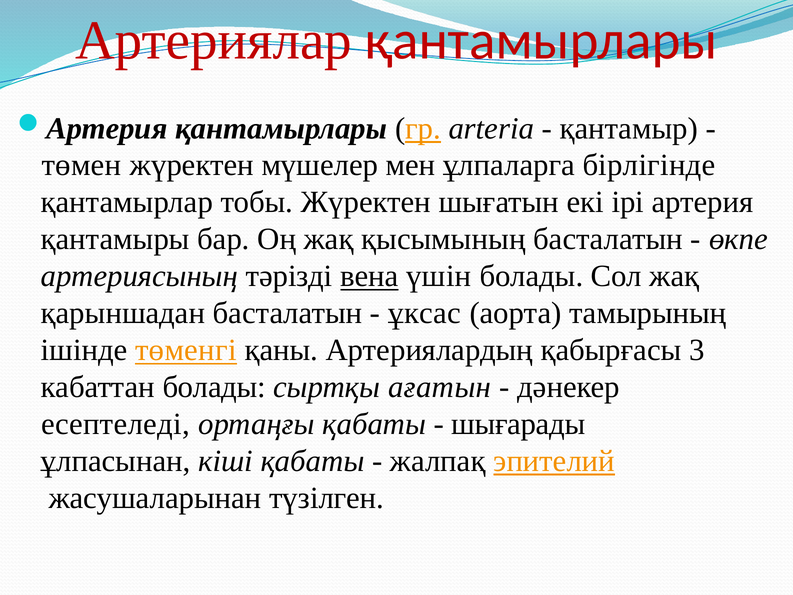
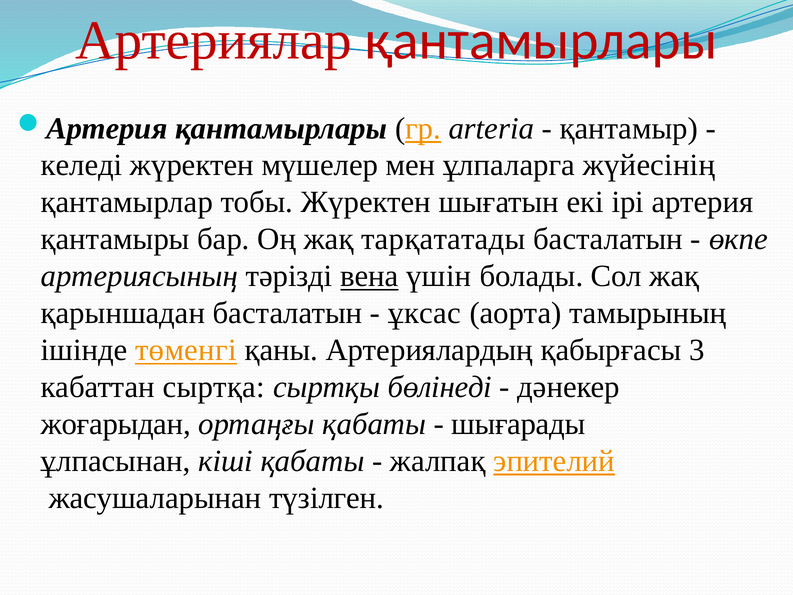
төмен: төмен -> келеді
бiрлiгiнде: бiрлiгiнде -> жүйесінің
қысымының: қысымының -> тарқататады
кабаттан болады: болады -> сыртқа
ағатын: ағатын -> бөлінеді
есептеледі: есептеледі -> жоғарыдан
